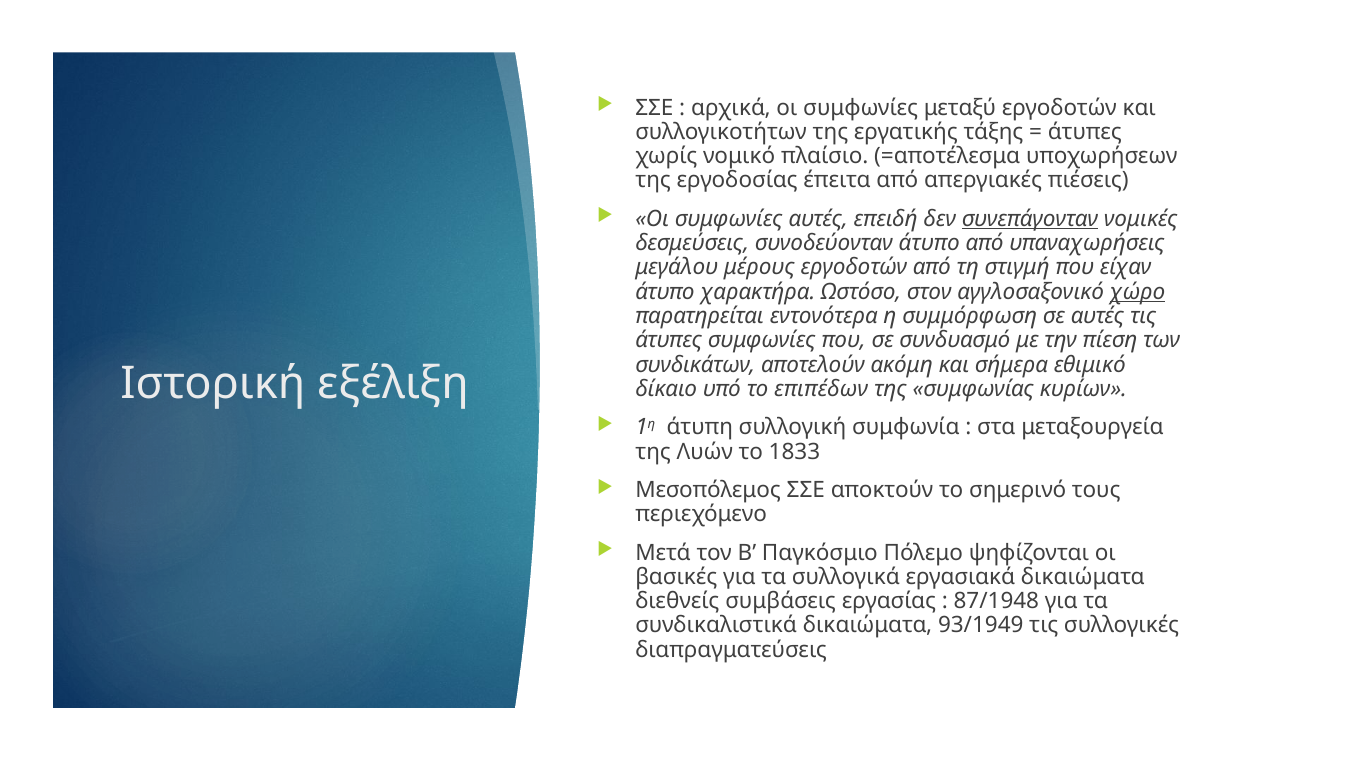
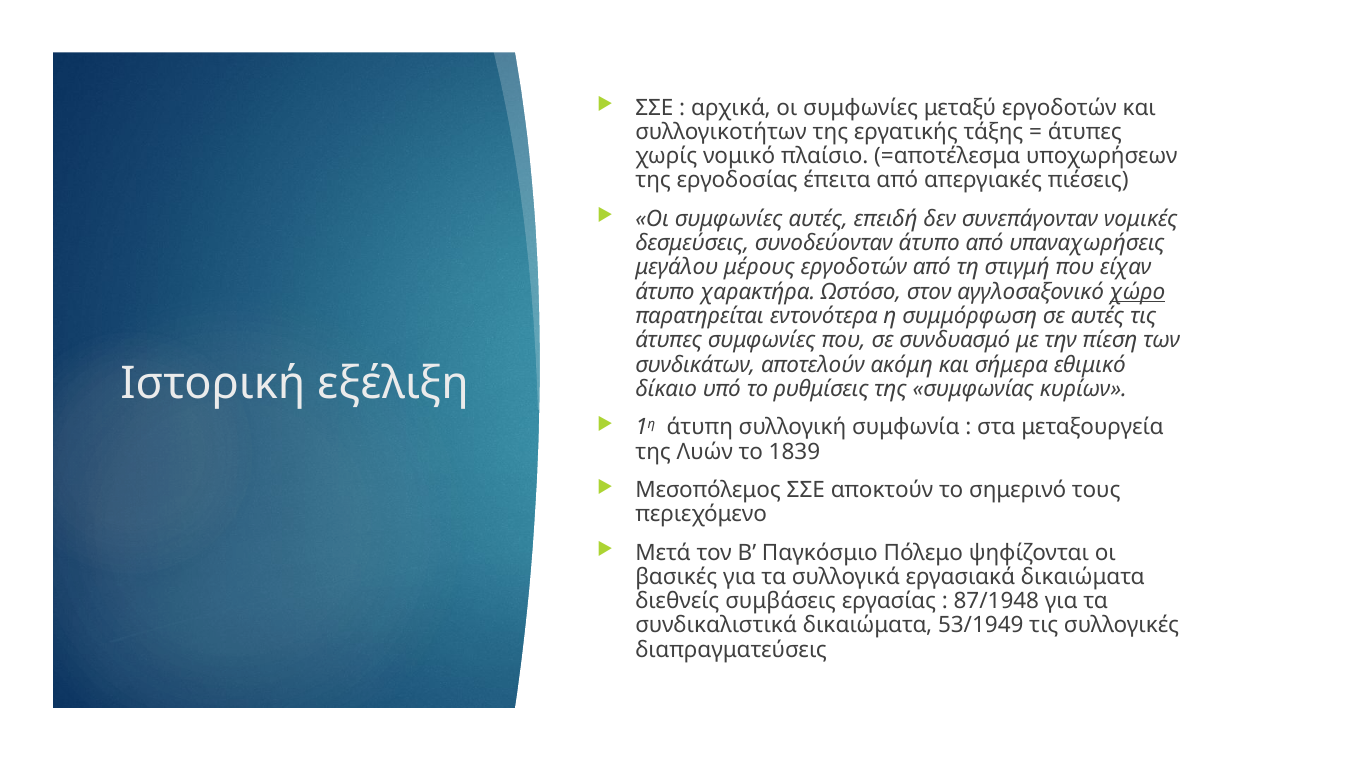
συνεπάγονταν underline: present -> none
επιπέδων: επιπέδων -> ρυθμίσεις
1833: 1833 -> 1839
93/1949: 93/1949 -> 53/1949
